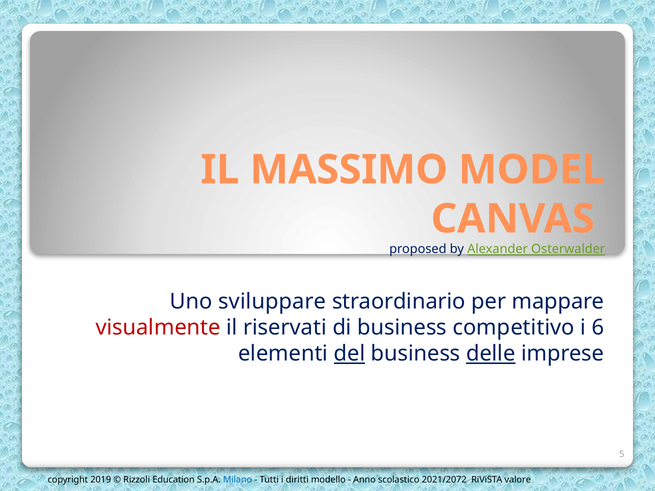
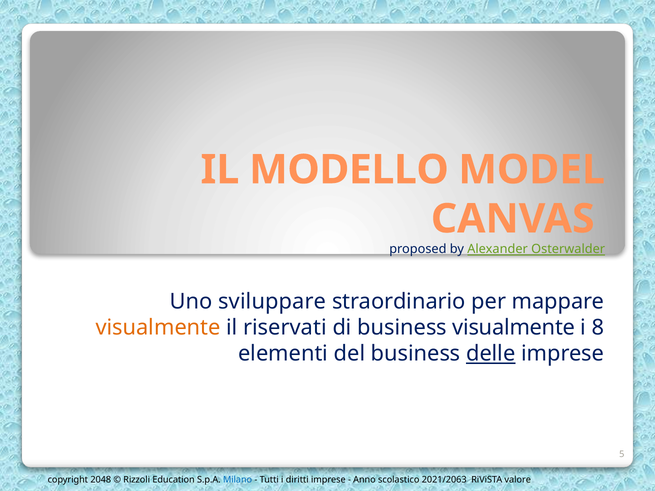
MASSIMO: MASSIMO -> MODELLO
visualmente at (158, 328) colour: red -> orange
business competitivo: competitivo -> visualmente
6: 6 -> 8
del underline: present -> none
2019: 2019 -> 2048
diritti modello: modello -> imprese
2021/2072: 2021/2072 -> 2021/2063
